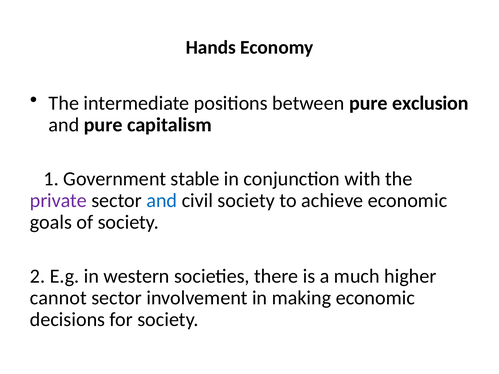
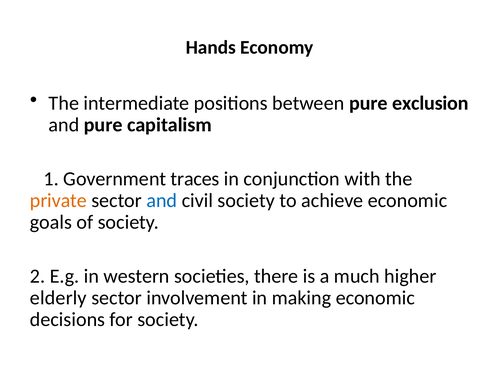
stable: stable -> traces
private colour: purple -> orange
cannot: cannot -> elderly
